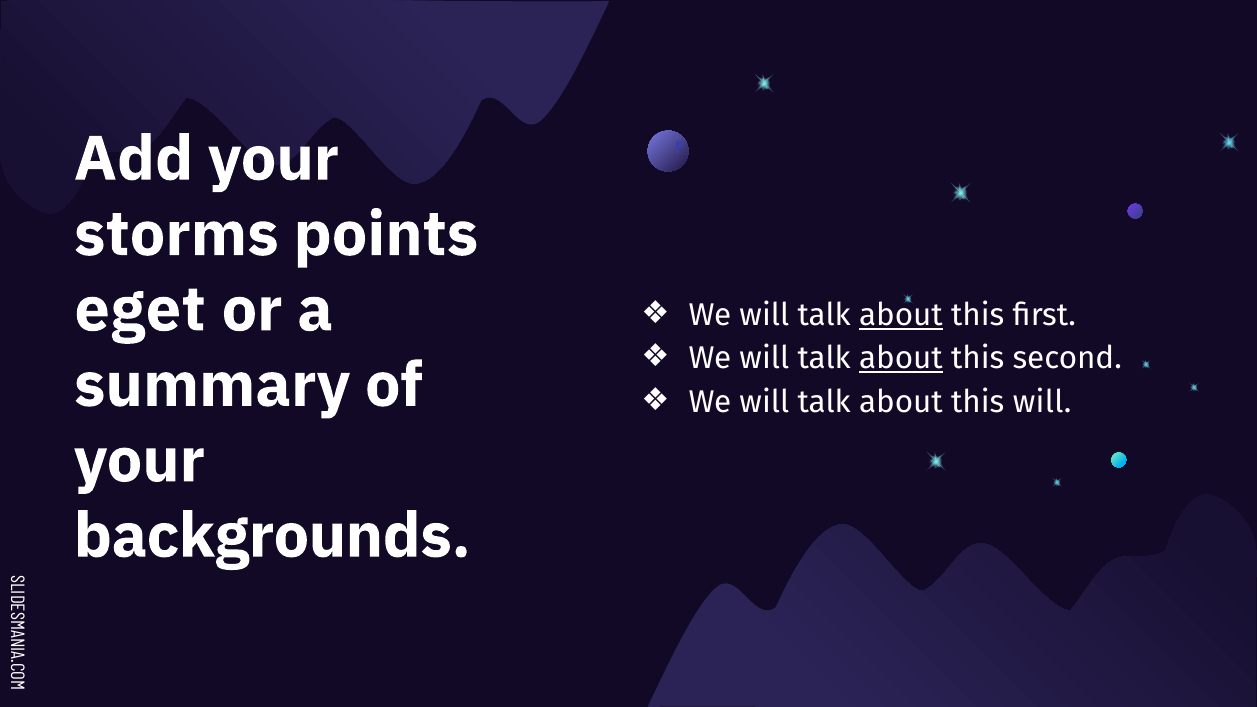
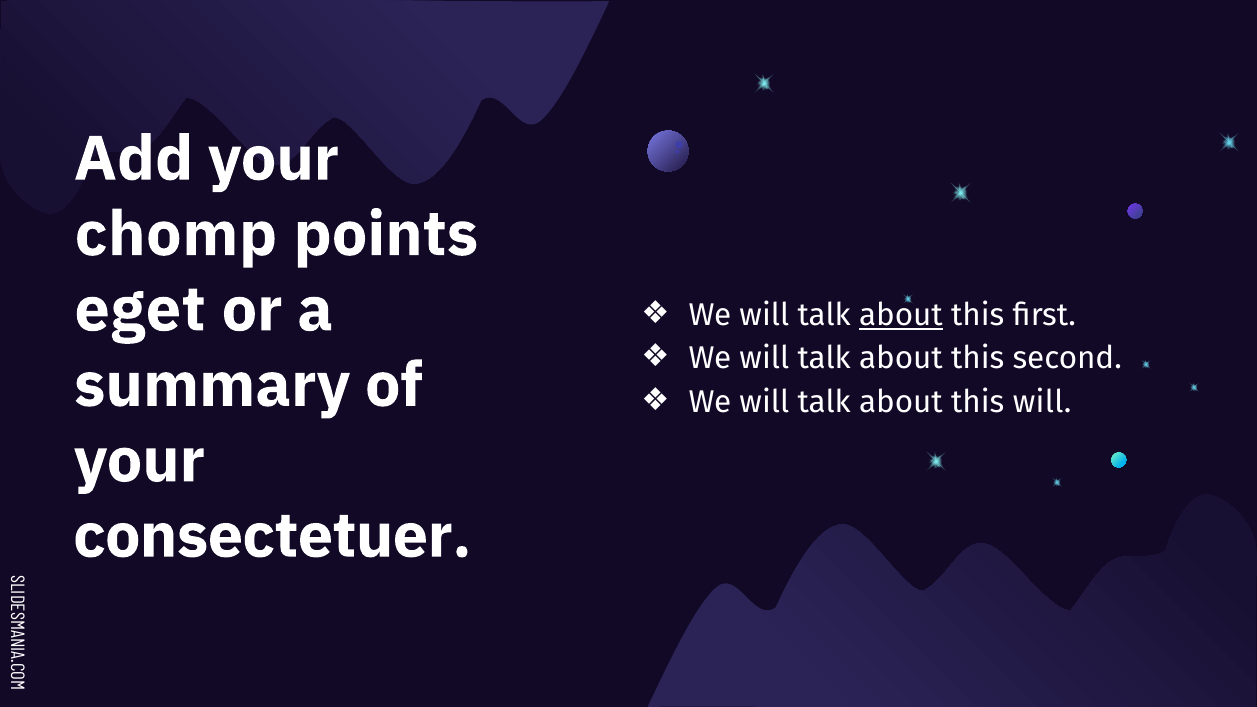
storms: storms -> chomp
about at (901, 359) underline: present -> none
backgrounds: backgrounds -> consectetuer
